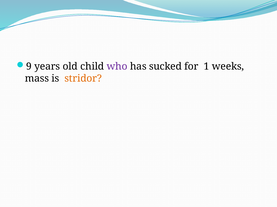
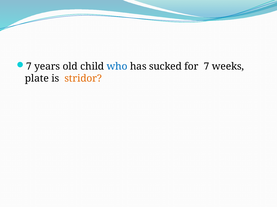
9 at (29, 67): 9 -> 7
who colour: purple -> blue
for 1: 1 -> 7
mass: mass -> plate
